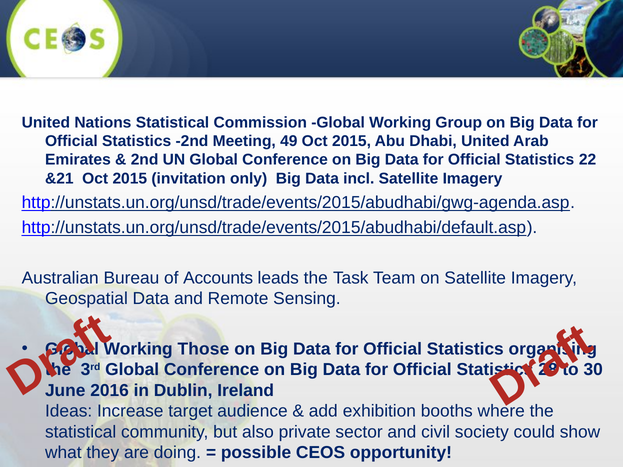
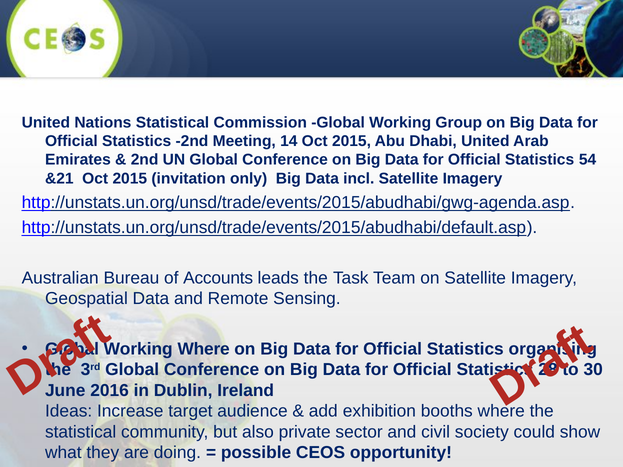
49: 49 -> 14
22: 22 -> 54
Working Those: Those -> Where
